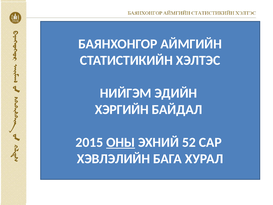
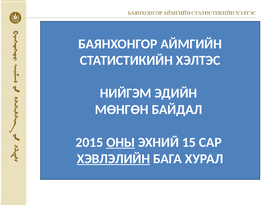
ХЭРГИЙН: ХЭРГИЙН -> МӨНГӨН
52: 52 -> 15
ХЭВЛЭЛИЙН underline: none -> present
